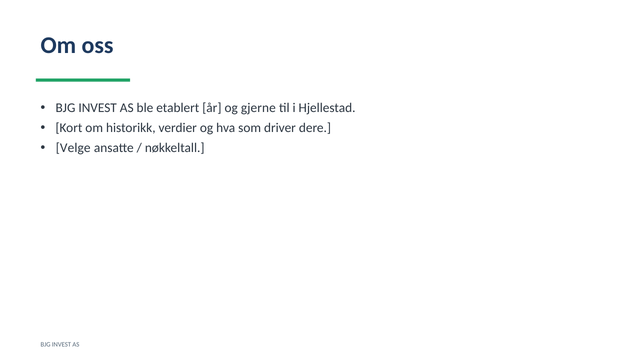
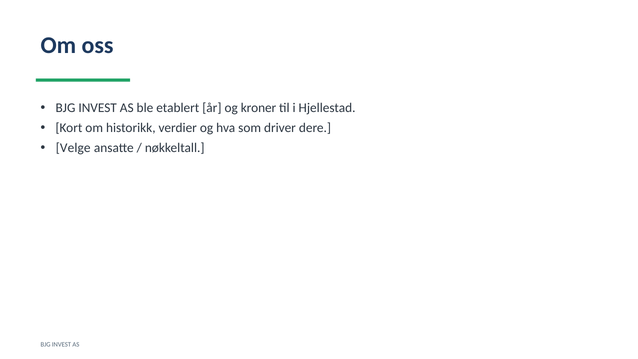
gjerne: gjerne -> kroner
